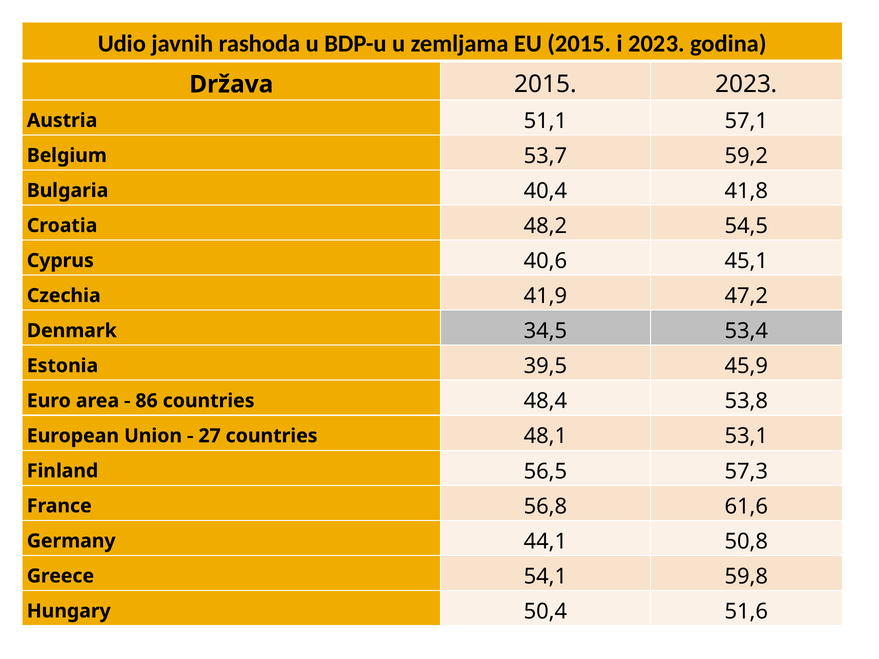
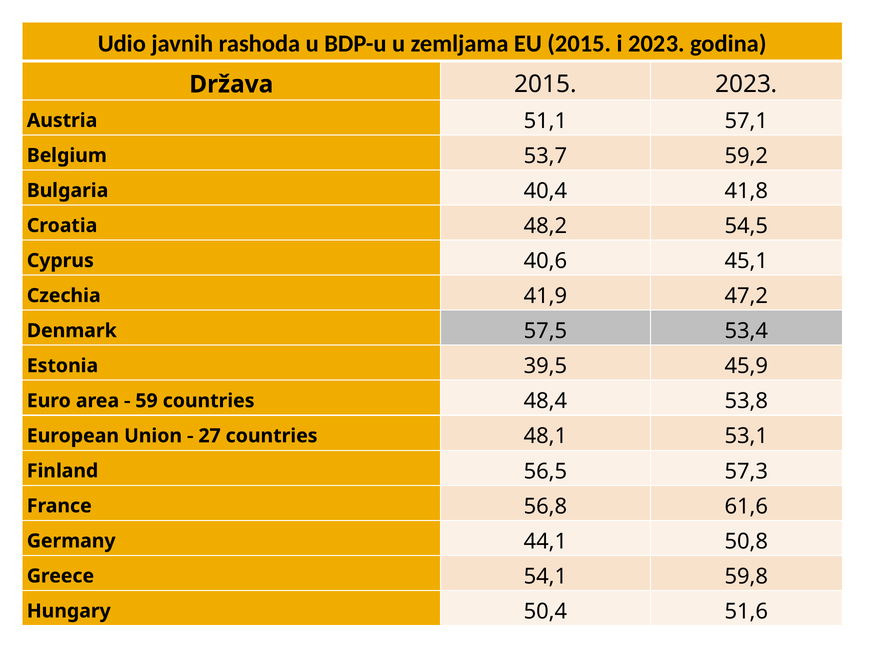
34,5: 34,5 -> 57,5
86: 86 -> 59
